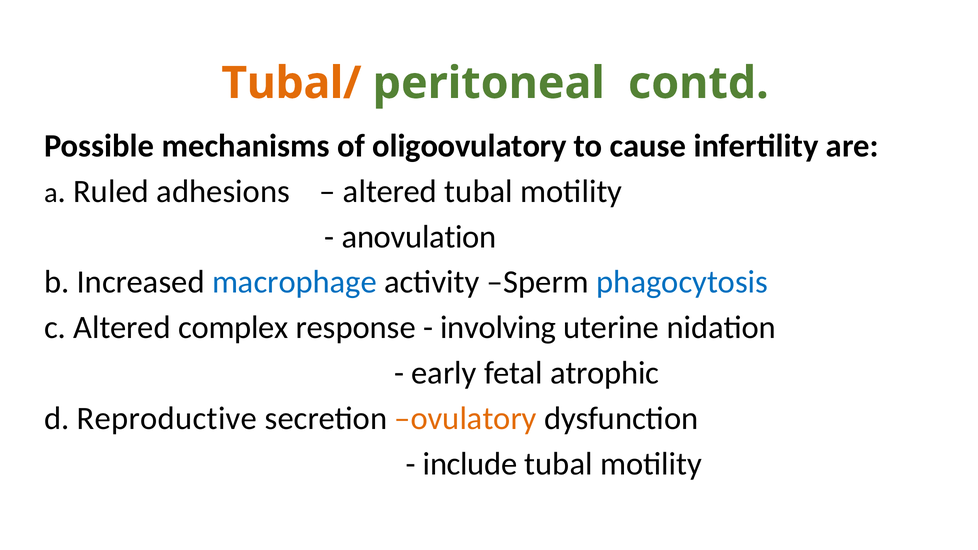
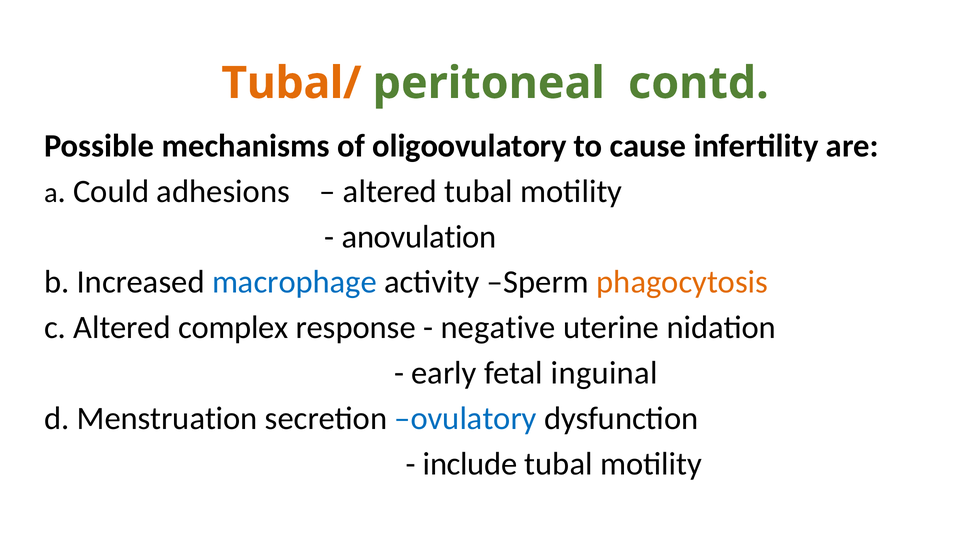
Ruled: Ruled -> Could
phagocytosis colour: blue -> orange
involving: involving -> negative
atrophic: atrophic -> inguinal
Reproductive: Reproductive -> Menstruation
ovulatory colour: orange -> blue
